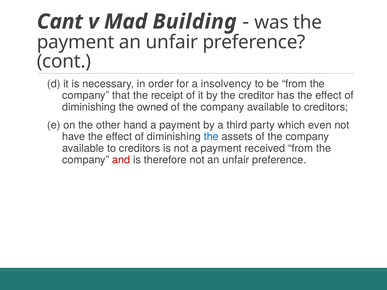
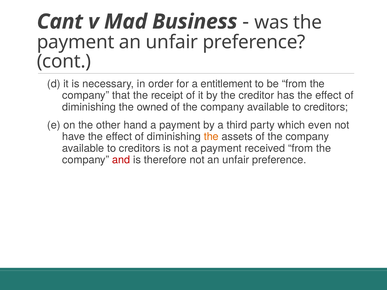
Building: Building -> Business
insolvency: insolvency -> entitlement
the at (211, 137) colour: blue -> orange
